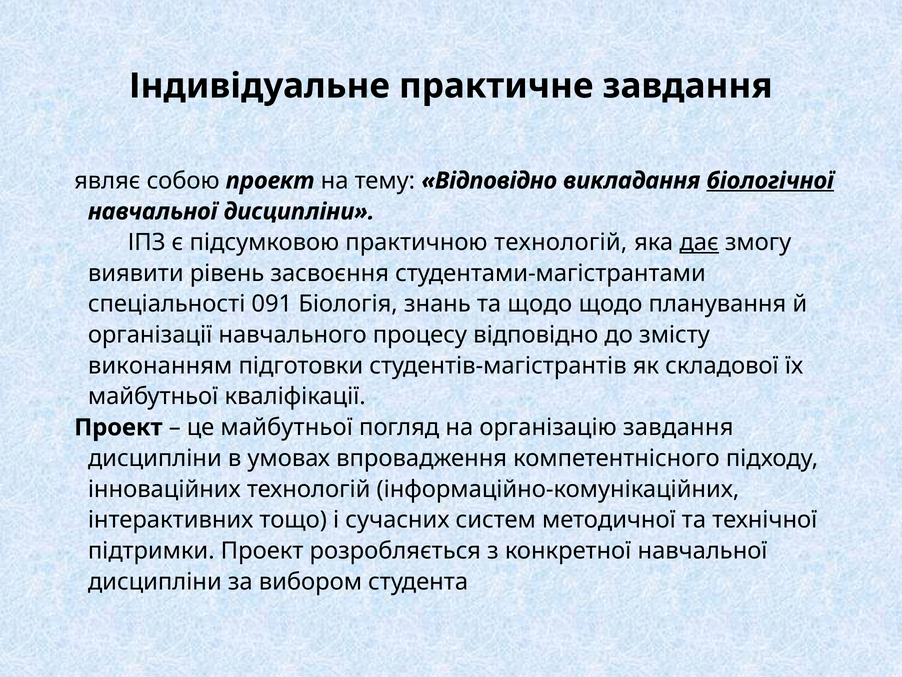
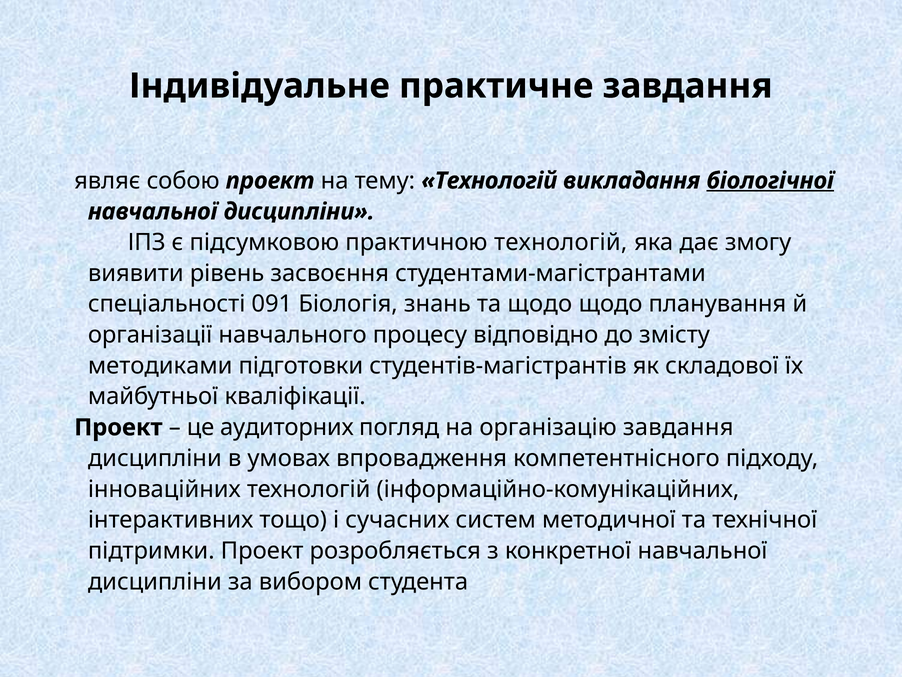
тему Відповідно: Відповідно -> Технологій
дає underline: present -> none
виконанням: виконанням -> методиками
це майбутньої: майбутньої -> аудиторних
